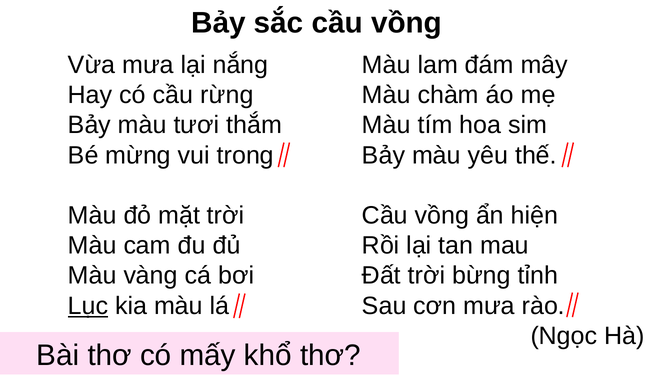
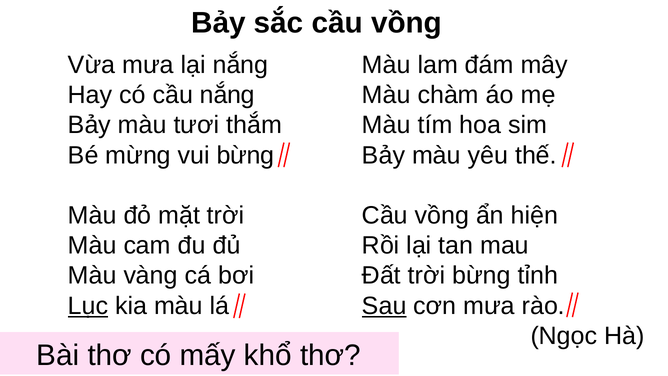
cầu rừng: rừng -> nắng
vui trong: trong -> bừng
Sau underline: none -> present
